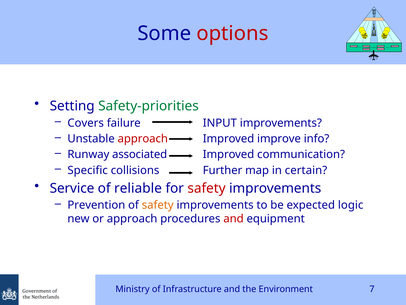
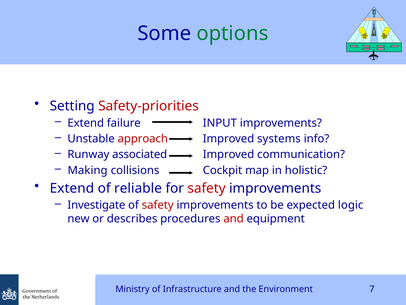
options colour: red -> green
Safety-priorities colour: green -> red
Covers at (86, 123): Covers -> Extend
improve: improve -> systems
Specific: Specific -> Making
Further: Further -> Cockpit
certain: certain -> holistic
Service at (72, 188): Service -> Extend
Prevention: Prevention -> Investigate
safety at (158, 205) colour: orange -> red
or approach: approach -> describes
